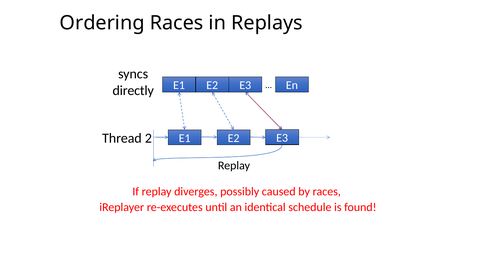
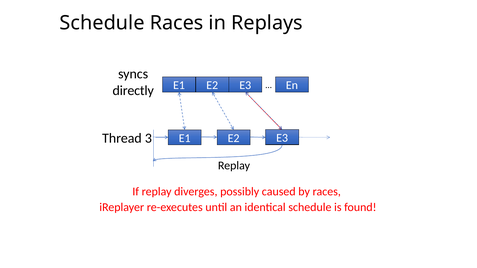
Ordering at (102, 23): Ordering -> Schedule
2: 2 -> 3
